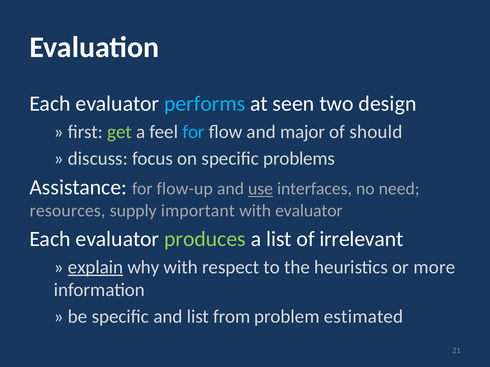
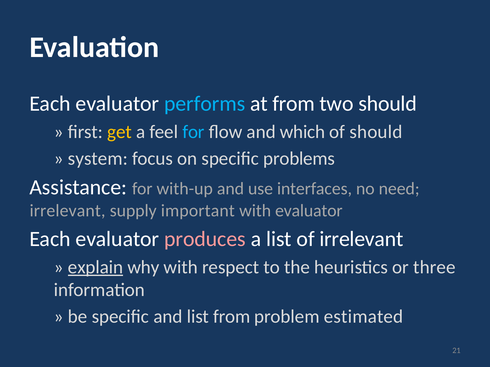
at seen: seen -> from
two design: design -> should
get colour: light green -> yellow
major: major -> which
discuss: discuss -> system
flow-up: flow-up -> with-up
use underline: present -> none
resources at (68, 211): resources -> irrelevant
produces colour: light green -> pink
more: more -> three
